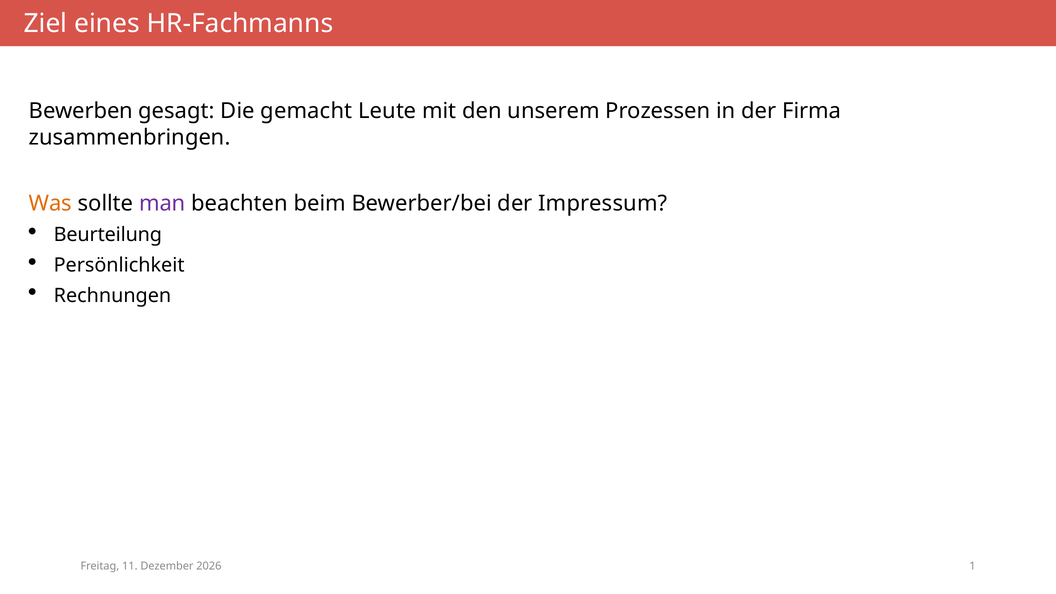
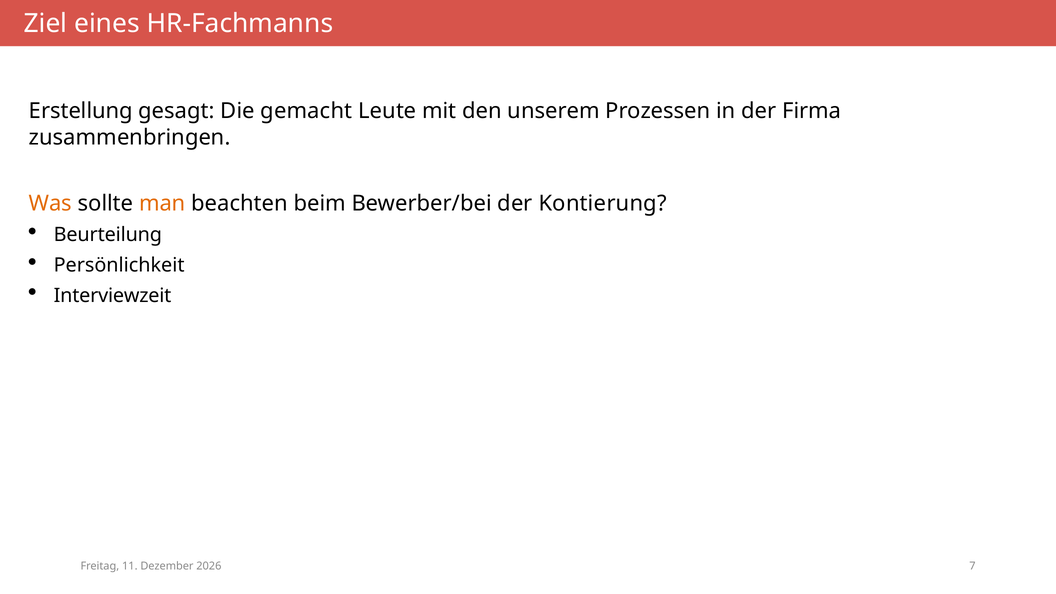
Bewerben: Bewerben -> Erstellung
man colour: purple -> orange
Impressum: Impressum -> Kontierung
Rechnungen: Rechnungen -> Interviewzeit
1: 1 -> 7
